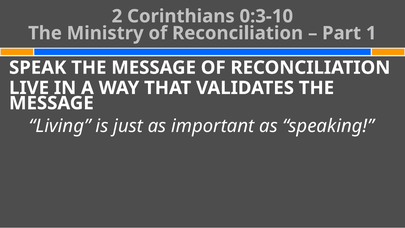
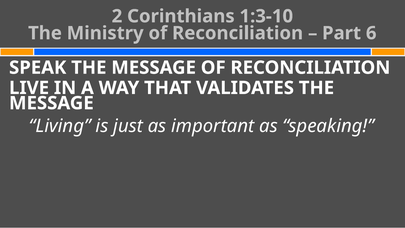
0:3-10: 0:3-10 -> 1:3-10
1: 1 -> 6
